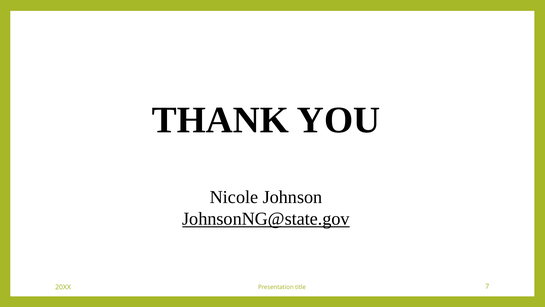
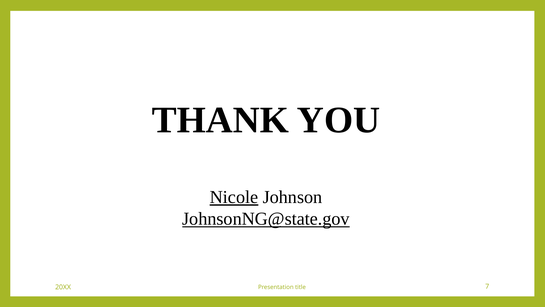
Nicole underline: none -> present
